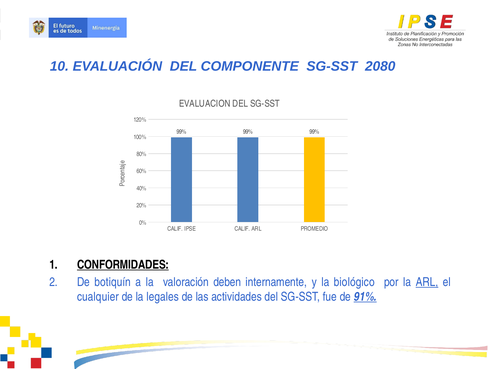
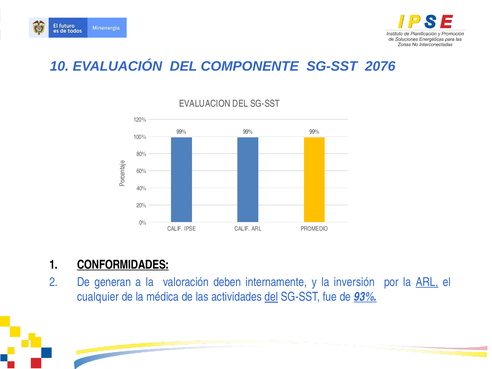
2080: 2080 -> 2076
botiquín: botiquín -> generan
biológico: biológico -> inversión
legales: legales -> médica
del at (271, 297) underline: none -> present
91%: 91% -> 93%
